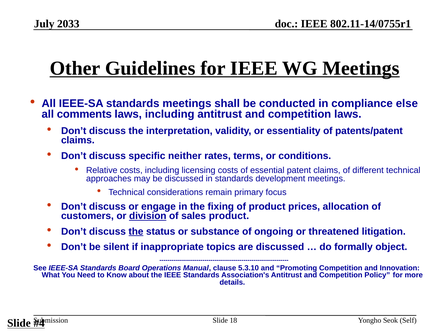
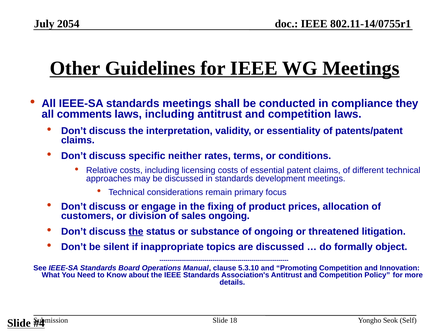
2033: 2033 -> 2054
else: else -> they
division underline: present -> none
sales product: product -> ongoing
